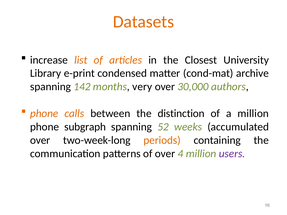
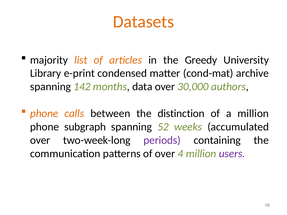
increase: increase -> majority
Closest: Closest -> Greedy
very: very -> data
periods colour: orange -> purple
